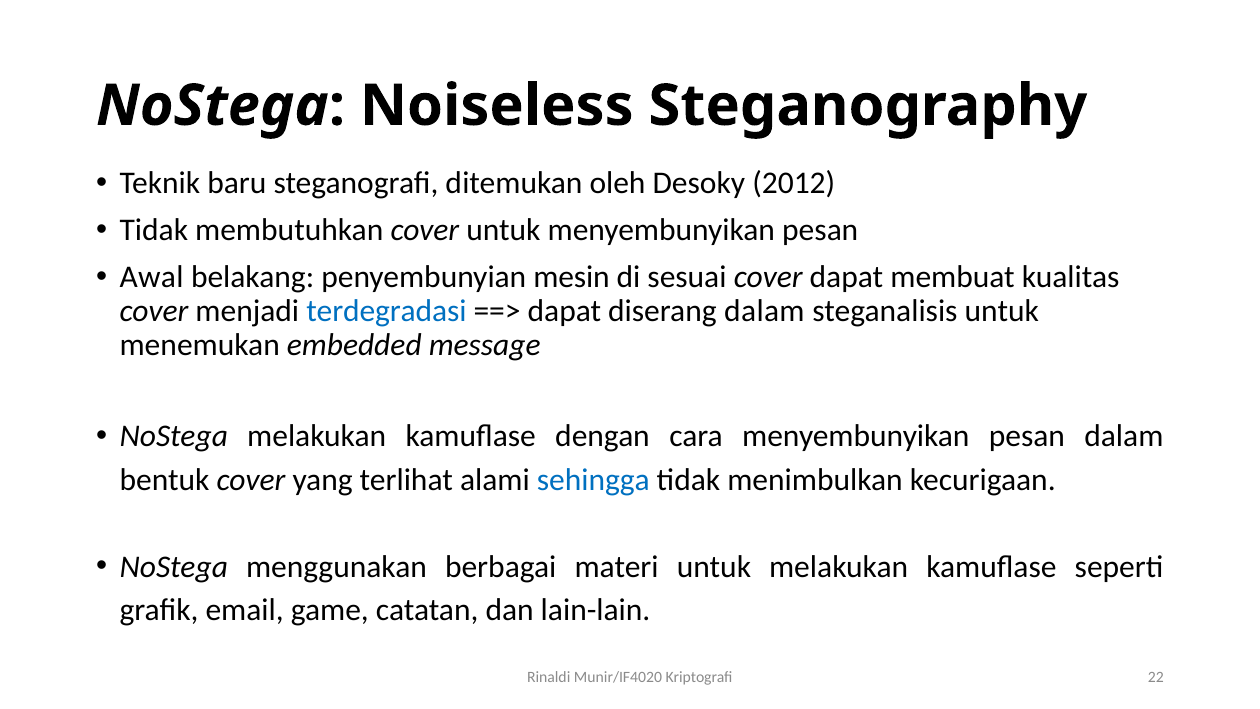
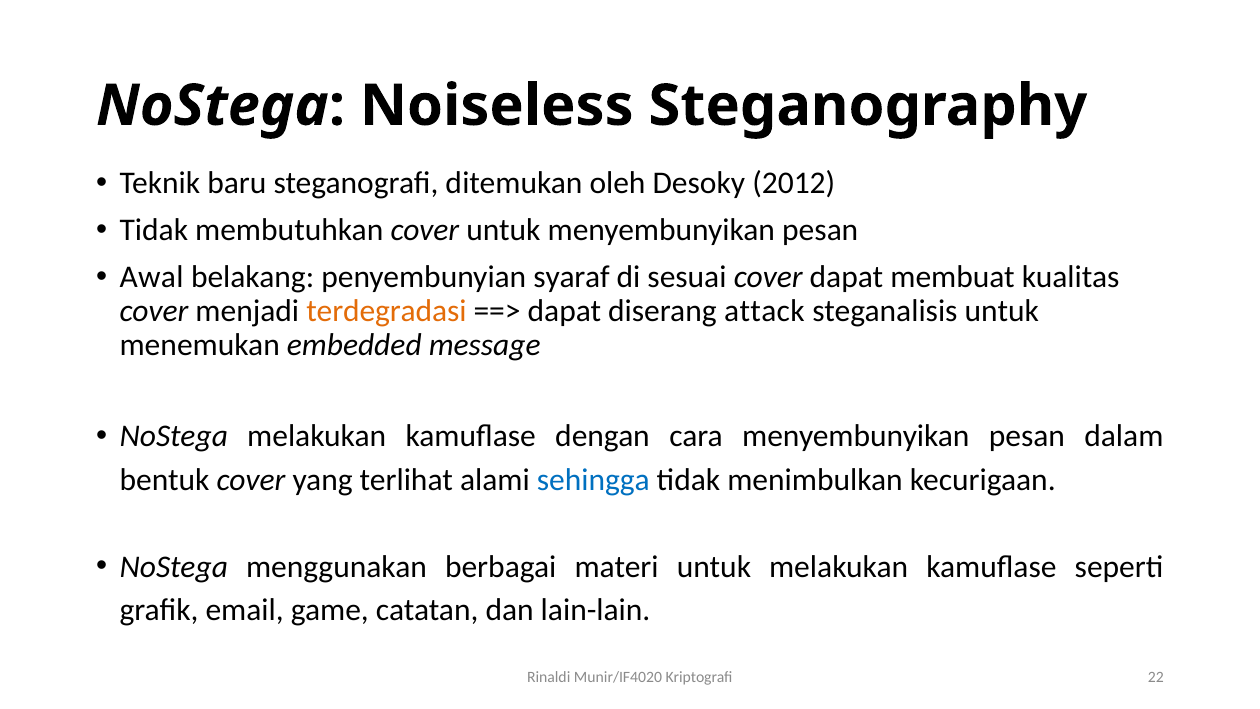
mesin: mesin -> syaraf
terdegradasi colour: blue -> orange
diserang dalam: dalam -> attack
